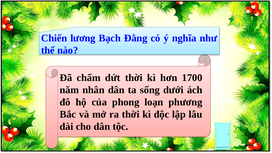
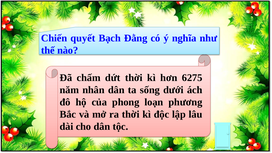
lương: lương -> quyết
1700: 1700 -> 6275
